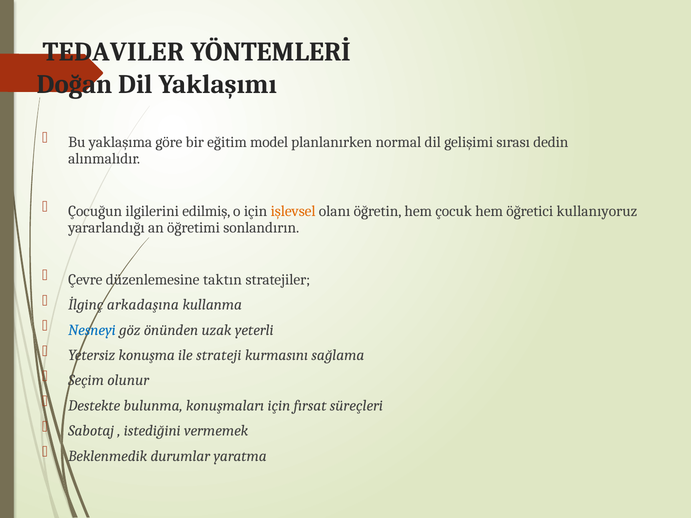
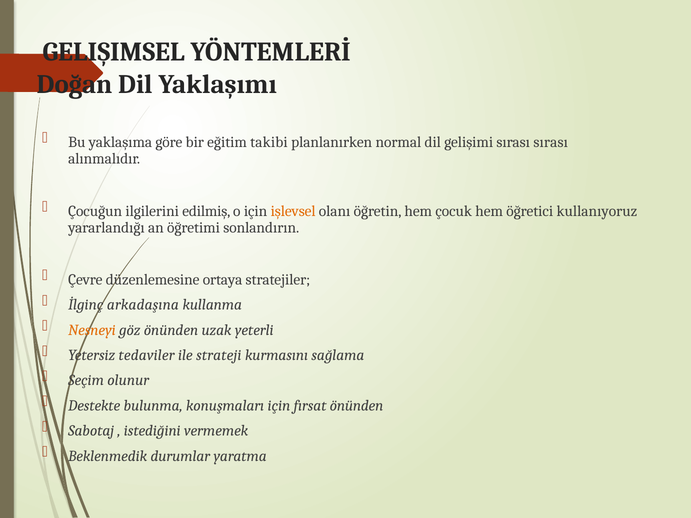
TEDAVILER: TEDAVILER -> GELIŞIMSEL
model: model -> takibi
sırası dedin: dedin -> sırası
taktın: taktın -> ortaya
Nesneyi colour: blue -> orange
konuşma: konuşma -> tedaviler
fırsat süreçleri: süreçleri -> önünden
